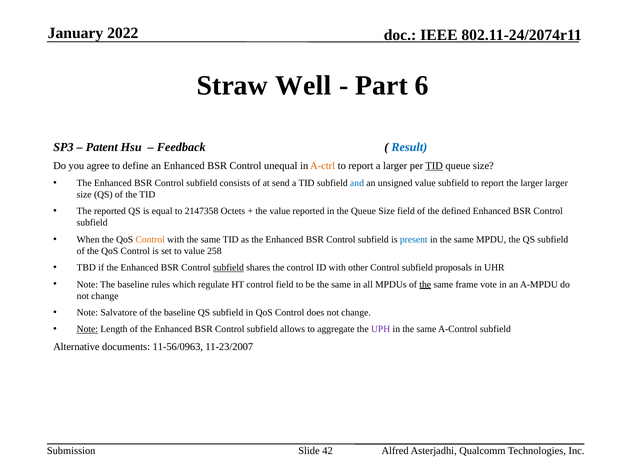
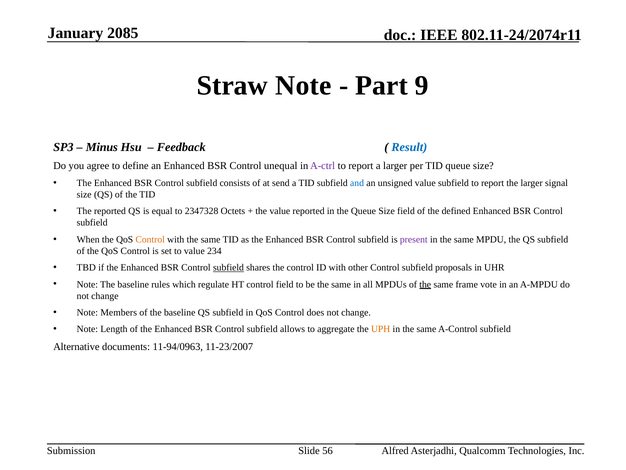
2022: 2022 -> 2085
Straw Well: Well -> Note
6: 6 -> 9
Patent: Patent -> Minus
A-ctrl colour: orange -> purple
TID at (434, 166) underline: present -> none
larger larger: larger -> signal
2147358: 2147358 -> 2347328
present colour: blue -> purple
258: 258 -> 234
Salvatore: Salvatore -> Members
Note at (87, 329) underline: present -> none
UPH colour: purple -> orange
11-56/0963: 11-56/0963 -> 11-94/0963
42: 42 -> 56
